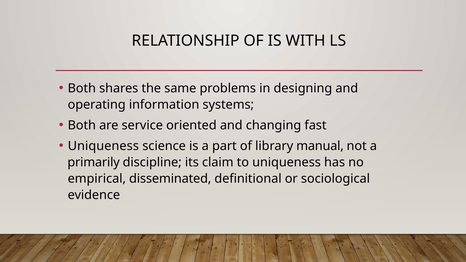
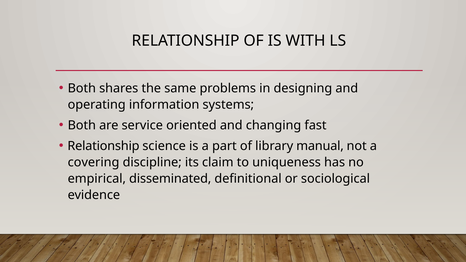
Uniqueness at (103, 146): Uniqueness -> Relationship
primarily: primarily -> covering
